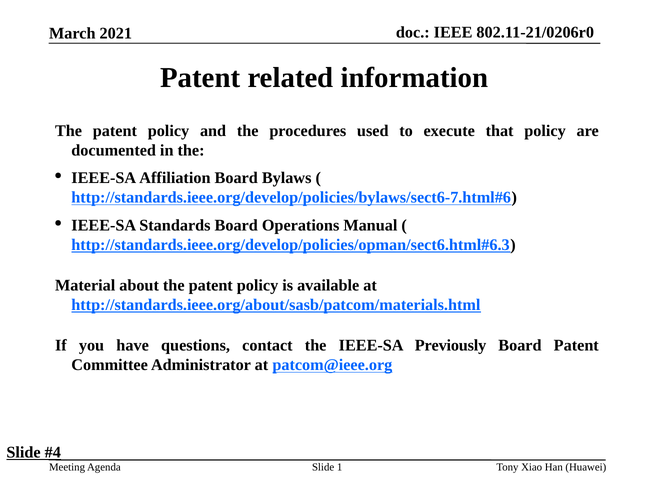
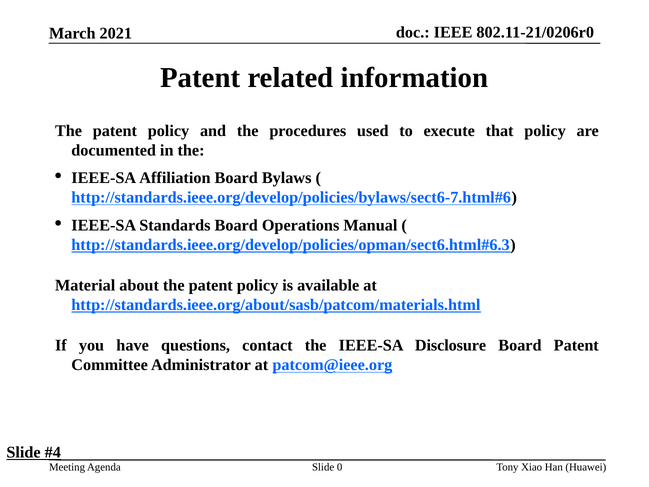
Previously: Previously -> Disclosure
1: 1 -> 0
